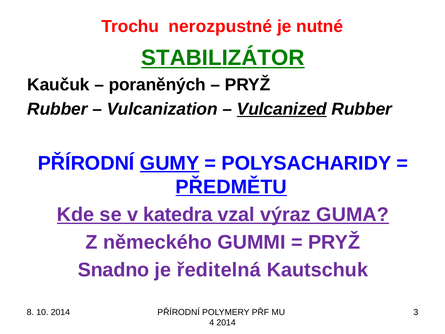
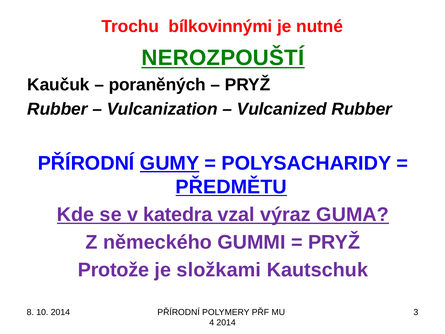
nerozpustné: nerozpustné -> bílkovinnými
STABILIZÁTOR: STABILIZÁTOR -> NEROZPOUŠTÍ
Vulcanized underline: present -> none
Snadno: Snadno -> Protože
ředitelná: ředitelná -> složkami
